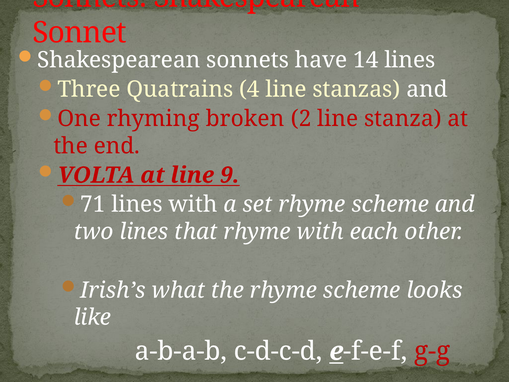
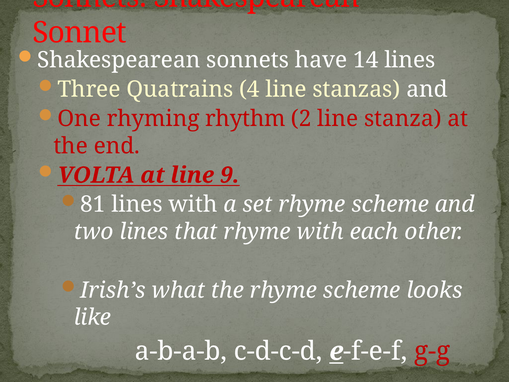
broken: broken -> rhythm
71: 71 -> 81
